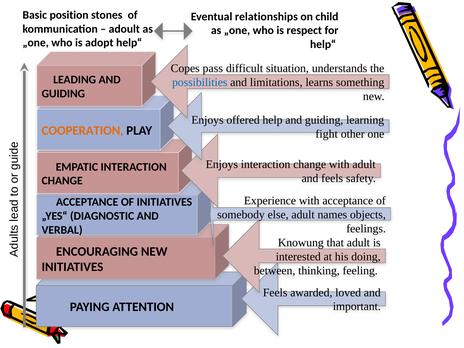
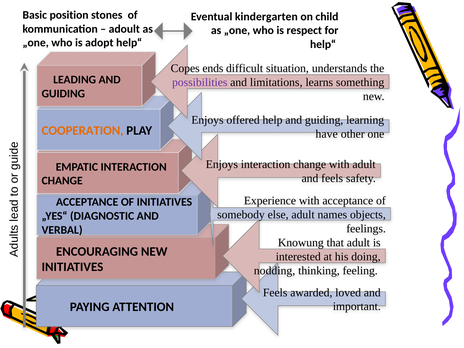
relationships: relationships -> kindergarten
pass: pass -> ends
possibilities colour: blue -> purple
fight: fight -> have
between: between -> nodding
